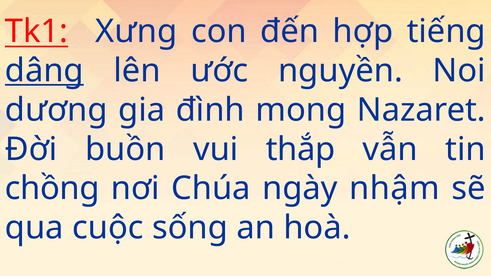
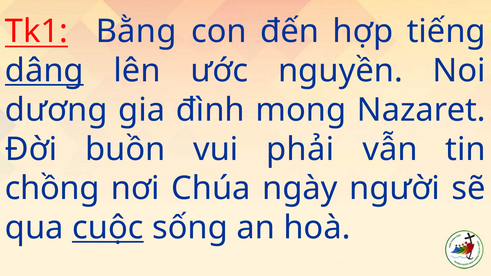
Xưng: Xưng -> Bằng
thắp: thắp -> phải
nhậm: nhậm -> người
cuộc underline: none -> present
